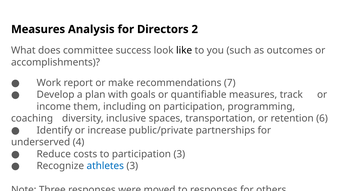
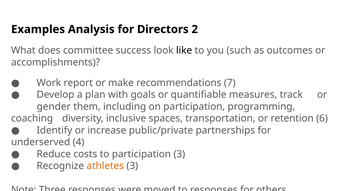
Measures at (38, 29): Measures -> Examples
income: income -> gender
athletes colour: blue -> orange
